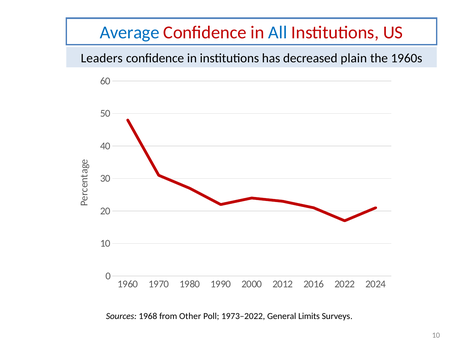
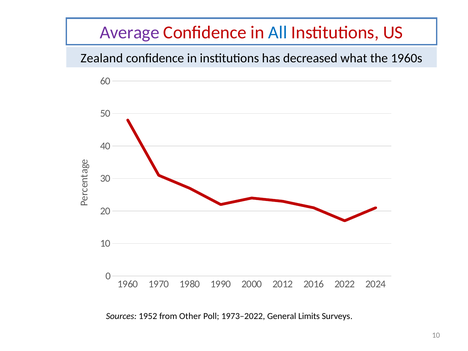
Average colour: blue -> purple
Leaders: Leaders -> Zealand
plain: plain -> what
1968: 1968 -> 1952
